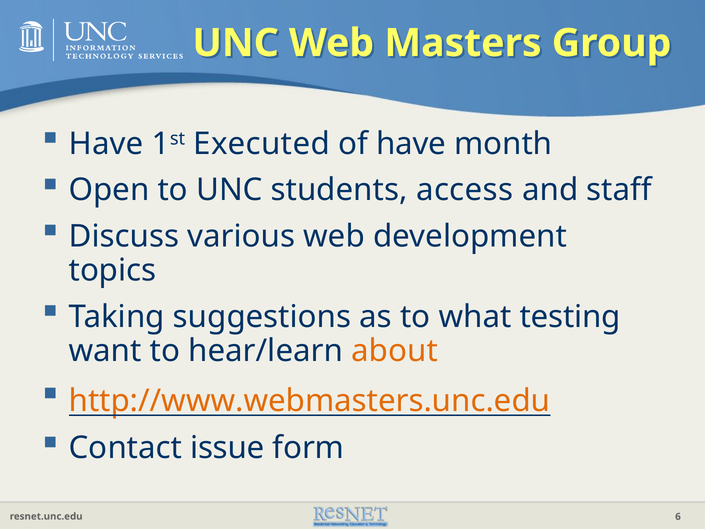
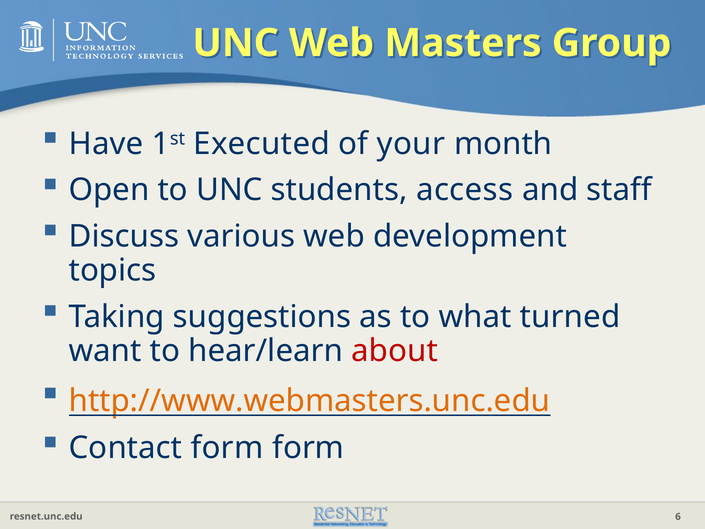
of have: have -> your
testing: testing -> turned
about colour: orange -> red
Contact issue: issue -> form
